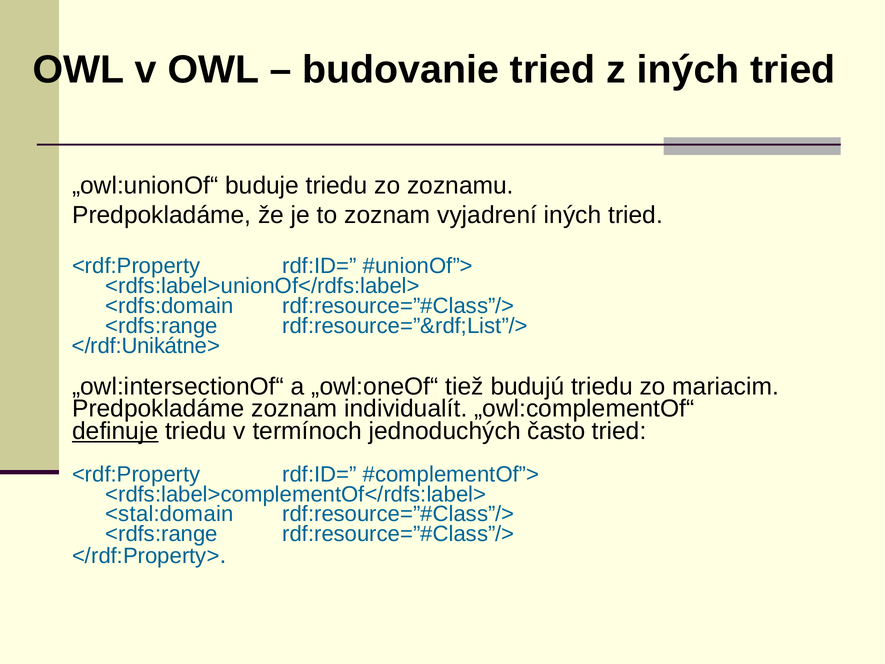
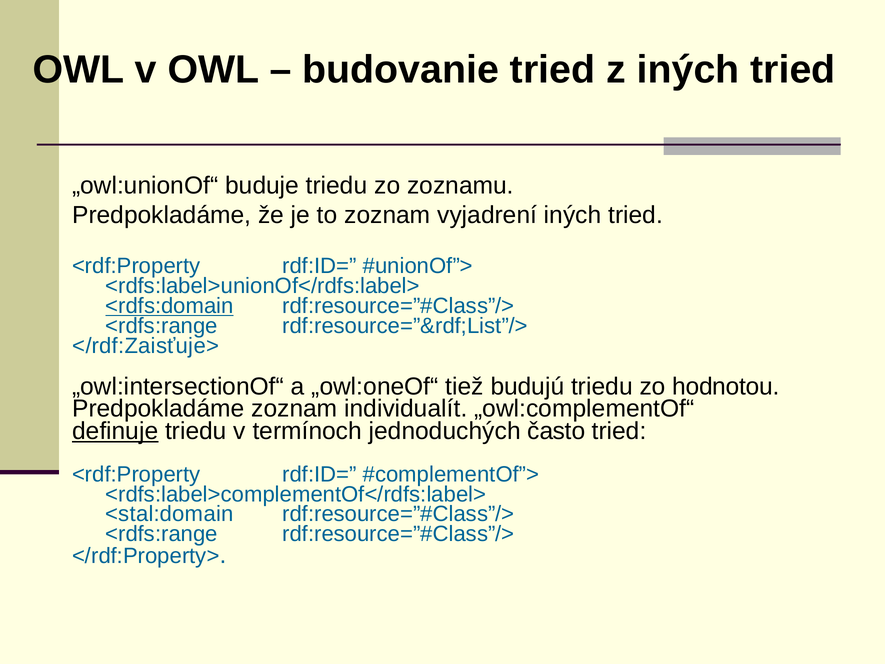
<rdfs:domain underline: none -> present
</rdf:Unikátne>: </rdf:Unikátne> -> </rdf:Zaisťuje>
mariacim: mariacim -> hodnotou
